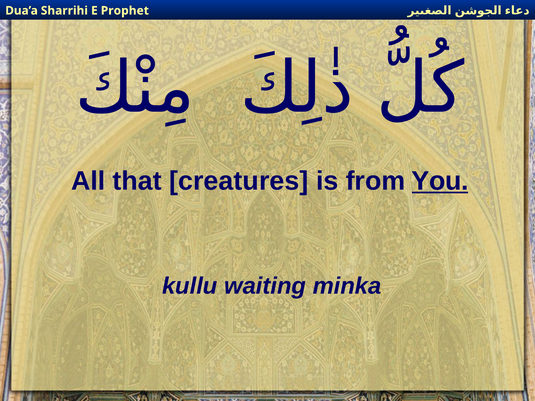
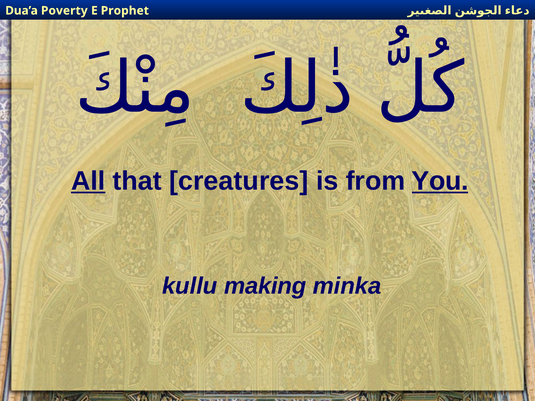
Sharrihi: Sharrihi -> Poverty
All underline: none -> present
waiting: waiting -> making
